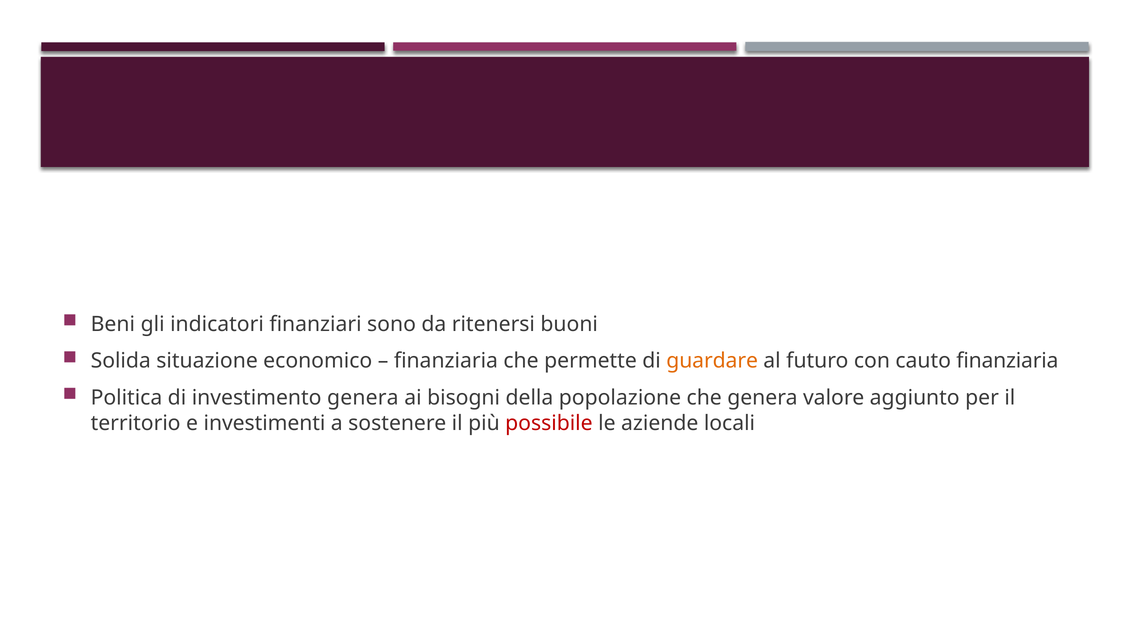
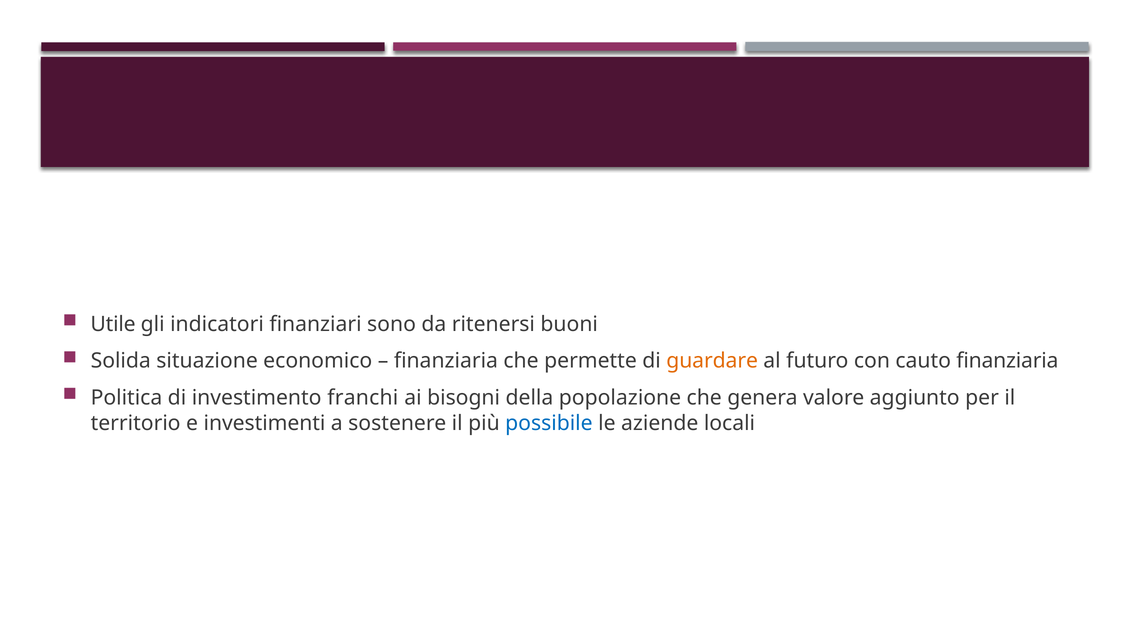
Beni: Beni -> Utile
investimento genera: genera -> franchi
possibile colour: red -> blue
